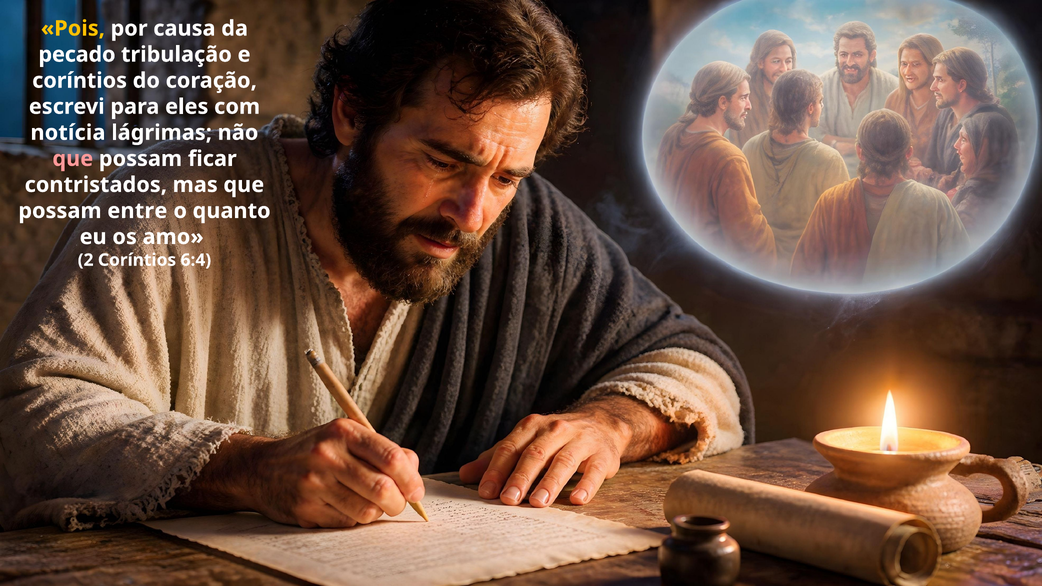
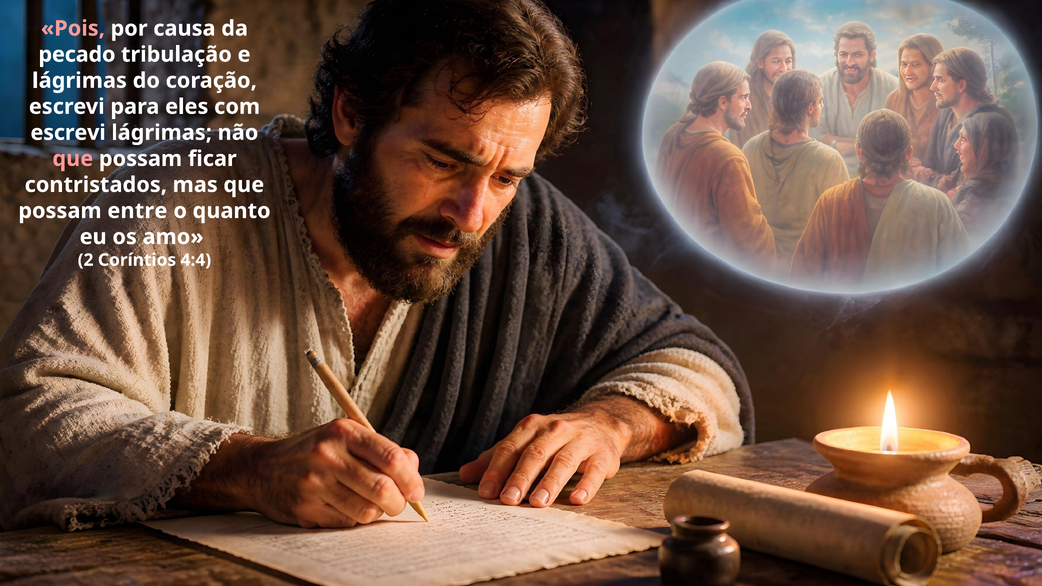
Pois colour: yellow -> pink
coríntios at (80, 81): coríntios -> lágrimas
notícia at (68, 133): notícia -> escrevi
6:4: 6:4 -> 4:4
